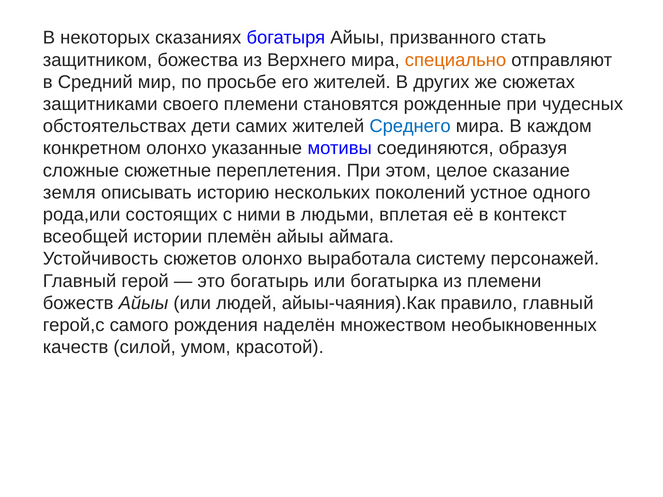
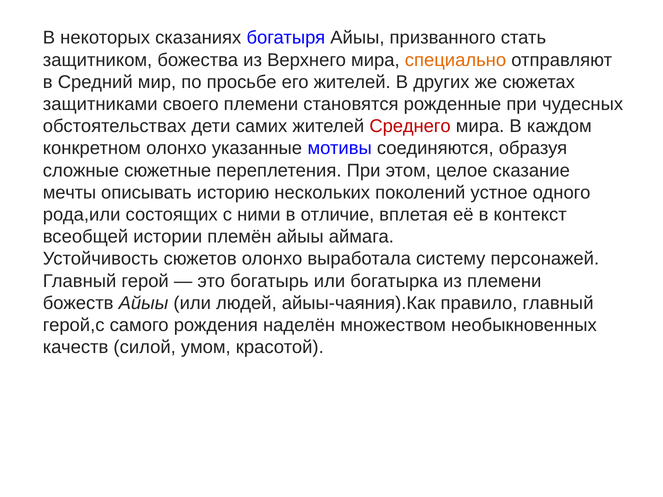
Среднего colour: blue -> red
земля: земля -> мечты
людьми: людьми -> отличие
